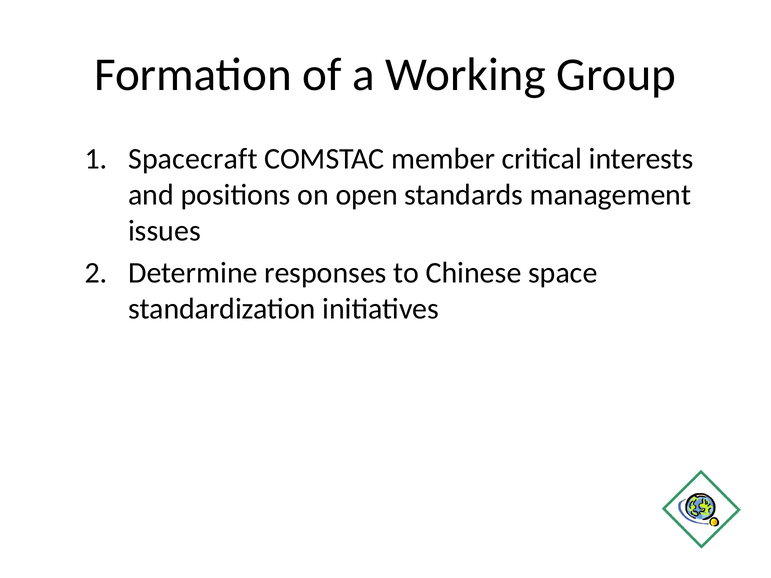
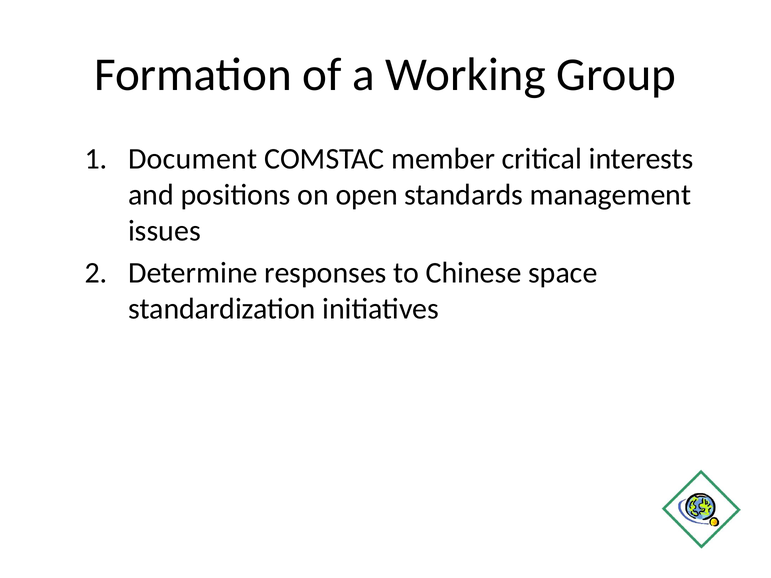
Spacecraft: Spacecraft -> Document
